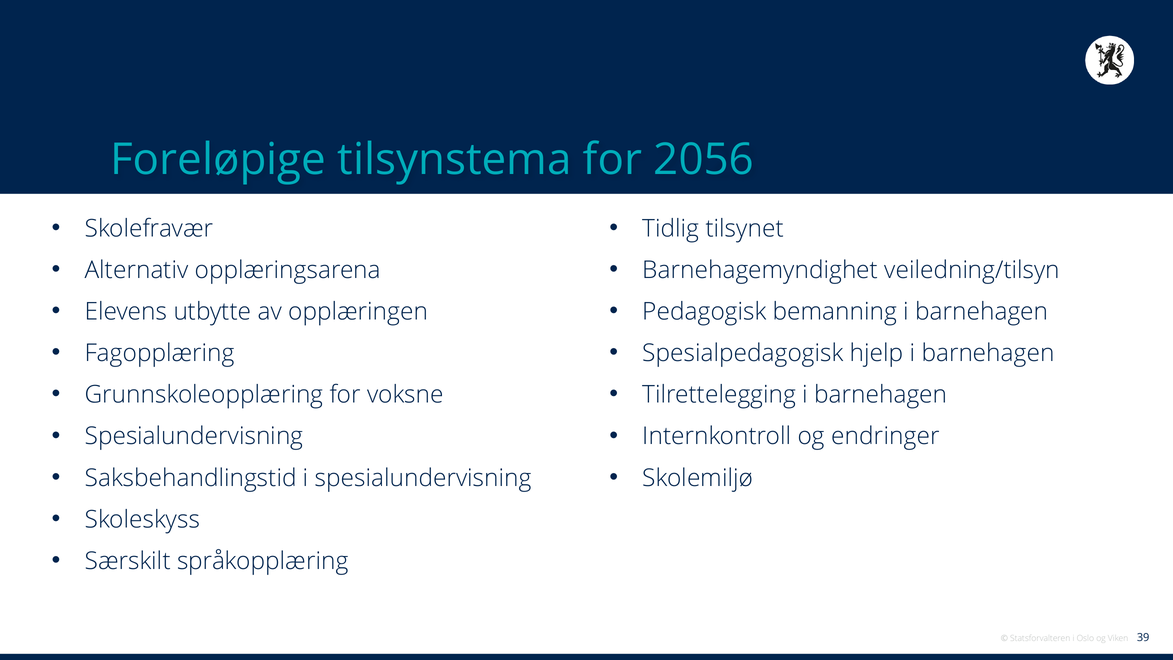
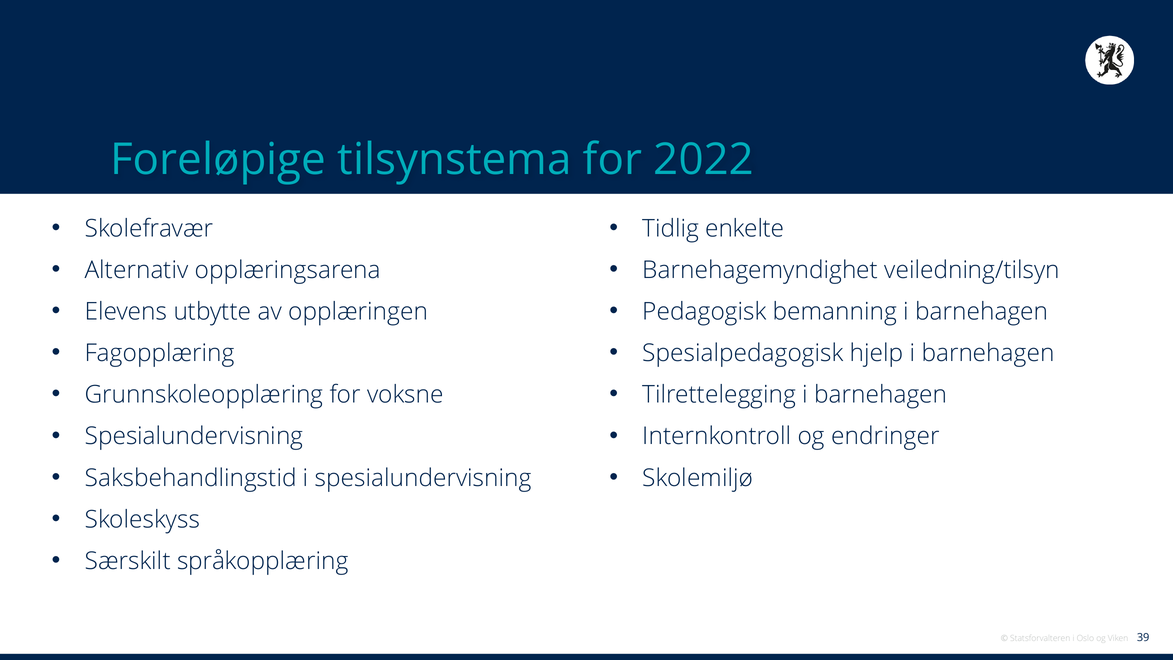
2056: 2056 -> 2022
tilsynet: tilsynet -> enkelte
